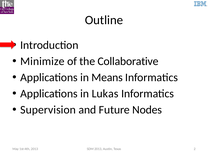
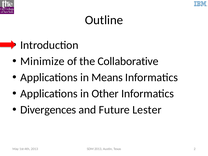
Lukas: Lukas -> Other
Supervision: Supervision -> Divergences
Nodes: Nodes -> Lester
